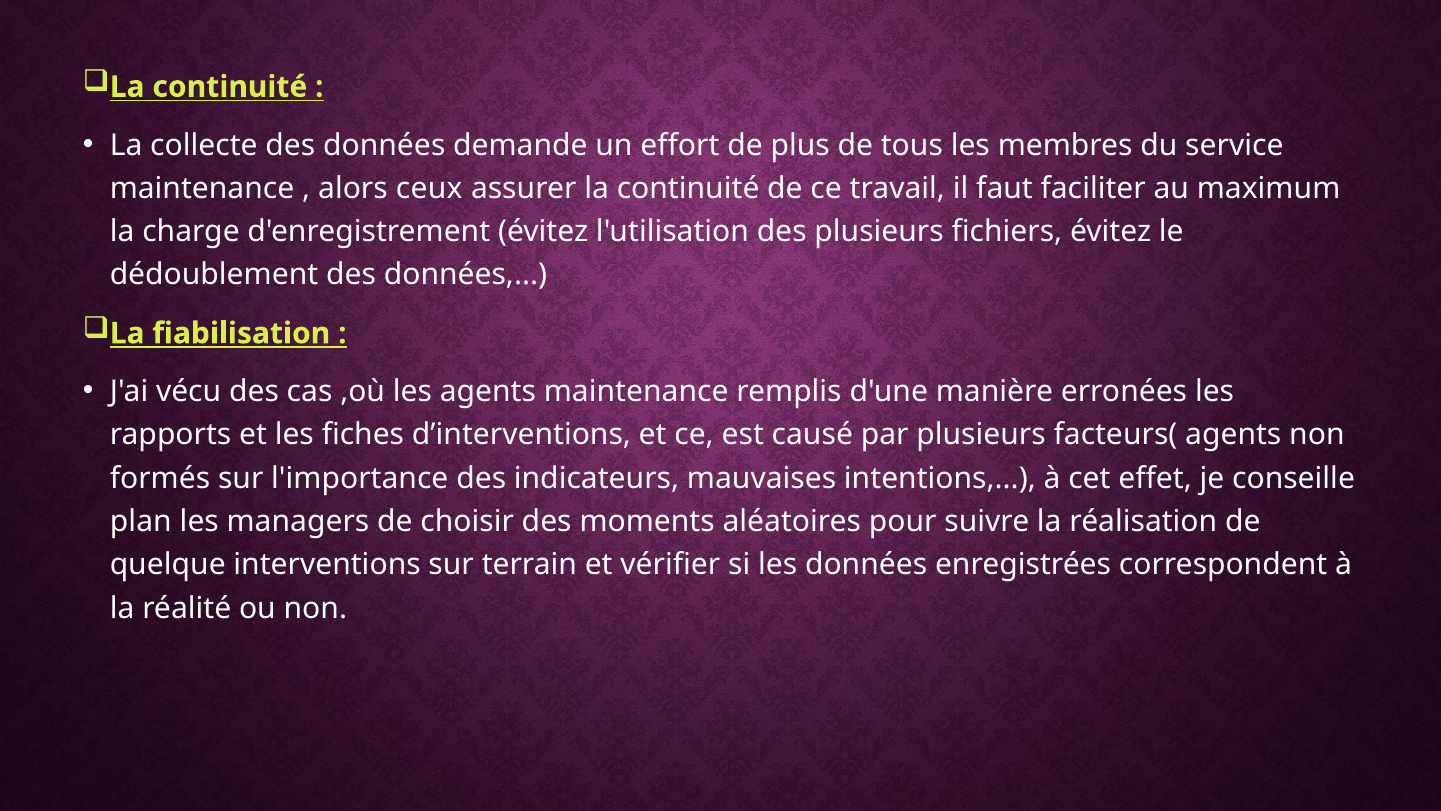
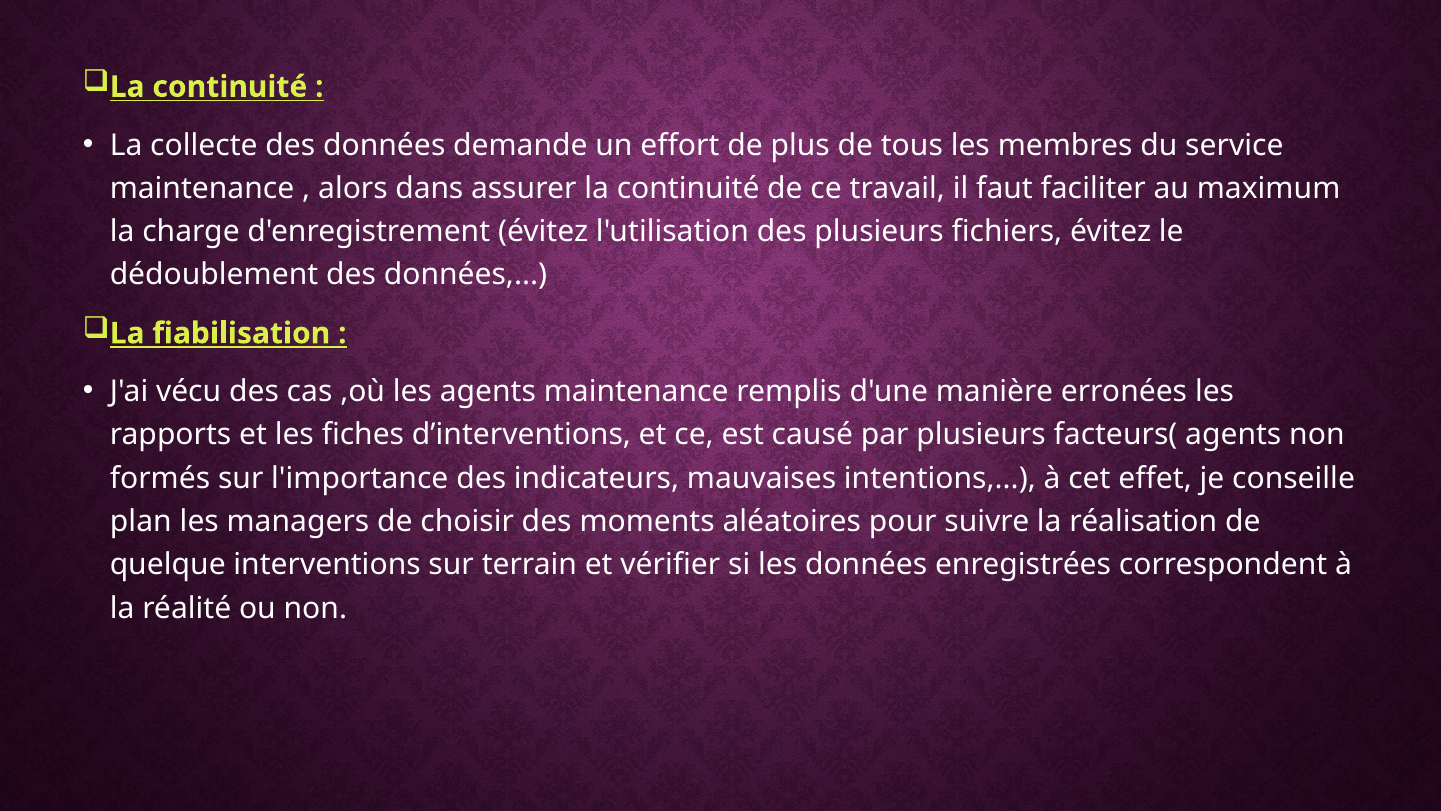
ceux: ceux -> dans
